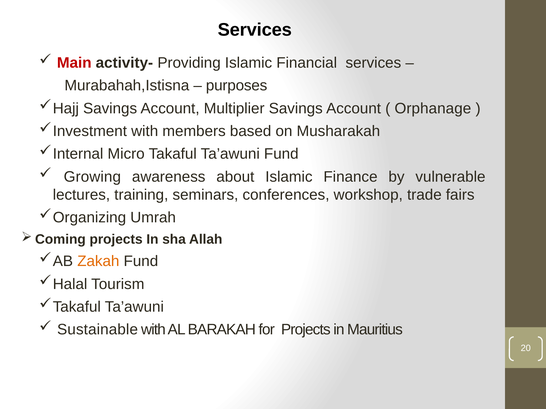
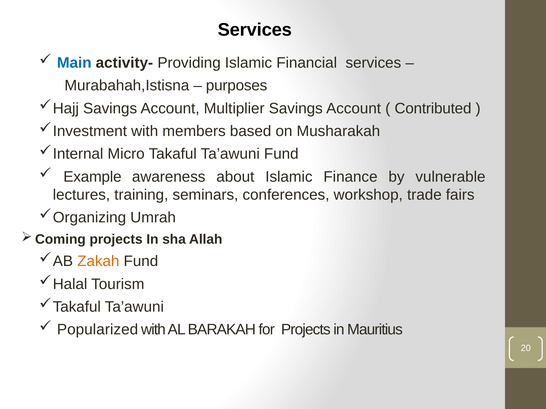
Main colour: red -> blue
Orphanage: Orphanage -> Contributed
Growing: Growing -> Example
Sustainable: Sustainable -> Popularized
